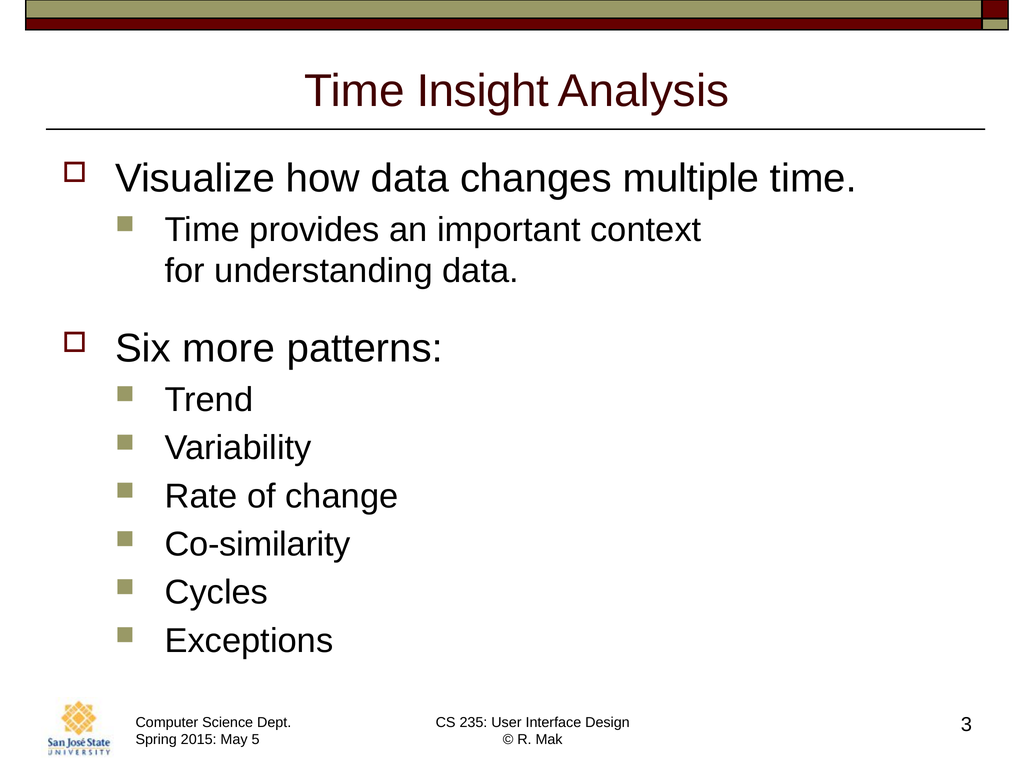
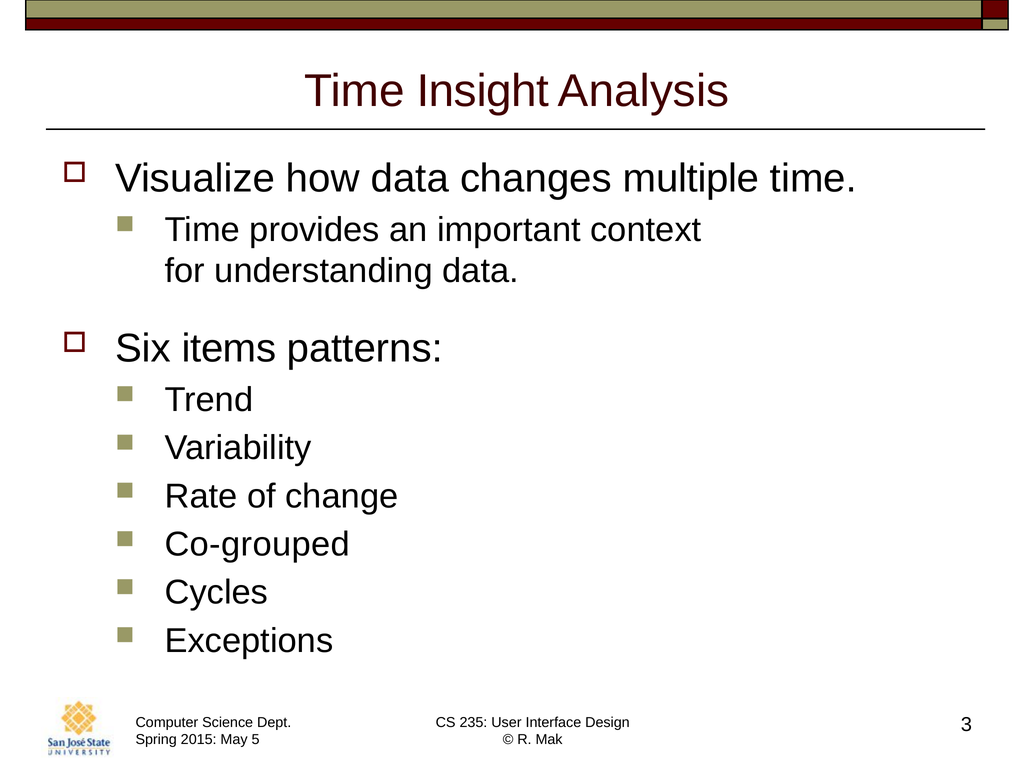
more: more -> items
Co-similarity: Co-similarity -> Co-grouped
